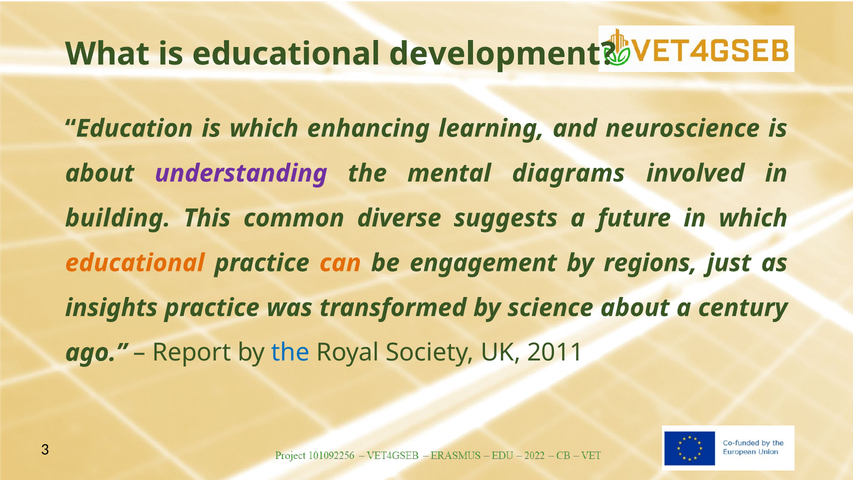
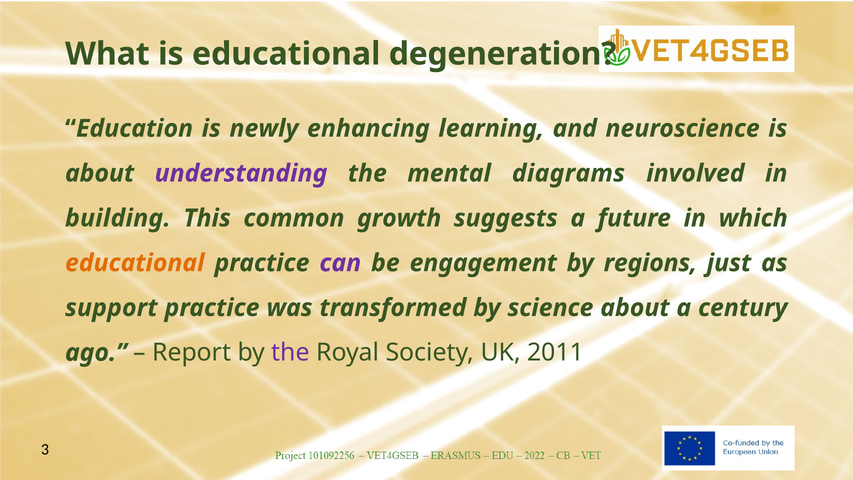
development: development -> degeneration
is which: which -> newly
diverse: diverse -> growth
can colour: orange -> purple
insights: insights -> support
the at (291, 353) colour: blue -> purple
